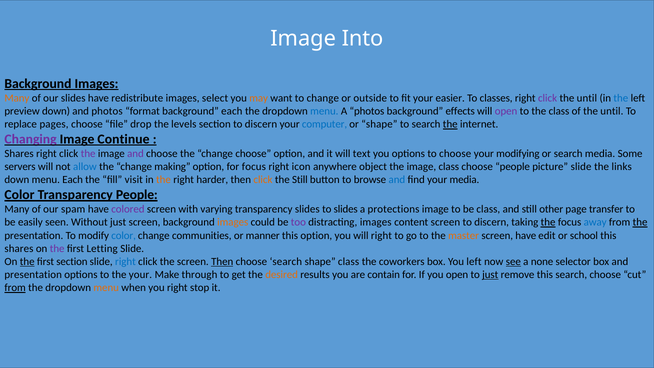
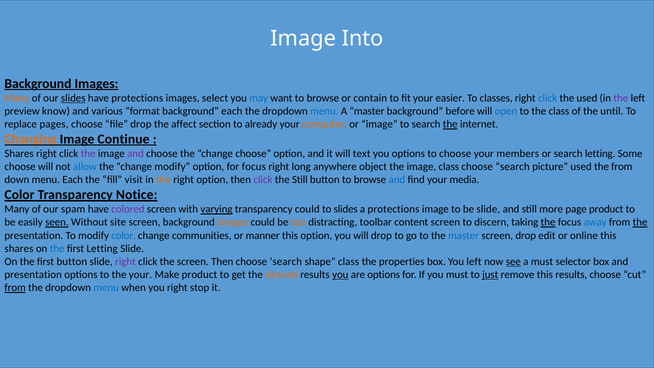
slides at (73, 98) underline: none -> present
have redistribute: redistribute -> protections
may colour: orange -> blue
want to change: change -> browse
outside: outside -> contain
click at (548, 98) colour: purple -> blue
until at (587, 98): until -> used
the at (621, 98) colour: blue -> purple
preview down: down -> know
and photos: photos -> various
A photos: photos -> master
effects: effects -> before
open at (506, 111) colour: purple -> blue
levels: levels -> affect
section to discern: discern -> already
computer colour: blue -> orange
or shape: shape -> image
Changing colour: purple -> orange
modifying: modifying -> members
search media: media -> letting
servers at (20, 167): servers -> choose
change making: making -> modify
icon: icon -> long
people at (513, 167): people -> search
picture slide: slide -> used
the links: links -> from
right harder: harder -> option
click at (263, 180) colour: orange -> purple
Transparency People: People -> Notice
varying underline: none -> present
transparency slides: slides -> could
be class: class -> slide
other: other -> more
page transfer: transfer -> product
seen underline: none -> present
Without just: just -> site
too colour: purple -> orange
distracting images: images -> toolbar
will right: right -> drop
master at (464, 235) colour: orange -> blue
screen have: have -> drop
school: school -> online
the at (57, 248) colour: purple -> blue
the at (27, 262) underline: present -> none
first section: section -> button
right at (125, 262) colour: blue -> purple
Then at (222, 262) underline: present -> none
coworkers: coworkers -> properties
a none: none -> must
Make through: through -> product
you at (340, 275) underline: none -> present
are contain: contain -> options
you open: open -> must
this search: search -> results
menu at (106, 288) colour: orange -> blue
